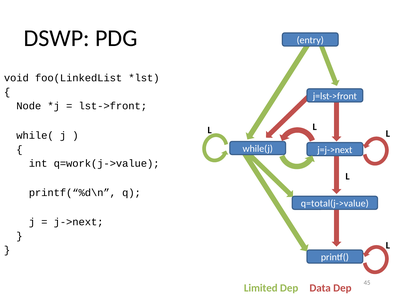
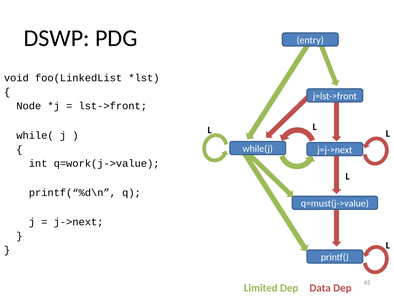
q=total(j->value: q=total(j->value -> q=must(j->value
